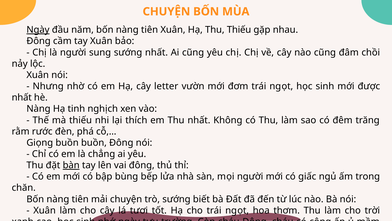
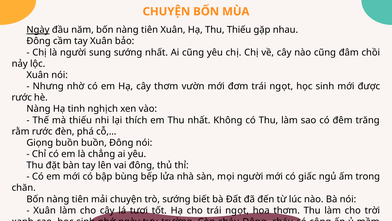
cây letter: letter -> thơm
nhất at (22, 98): nhất -> rước
bàn underline: present -> none
